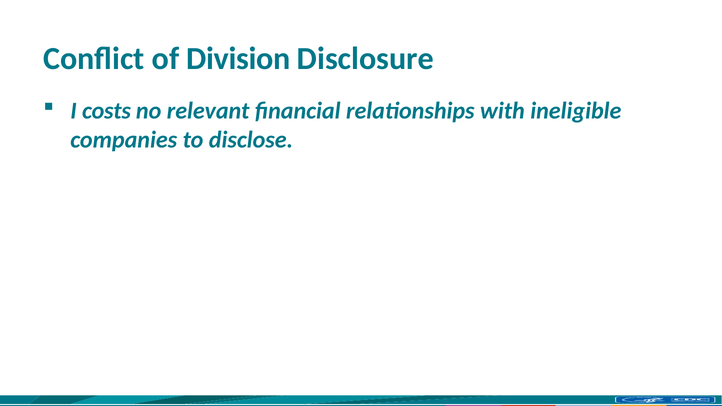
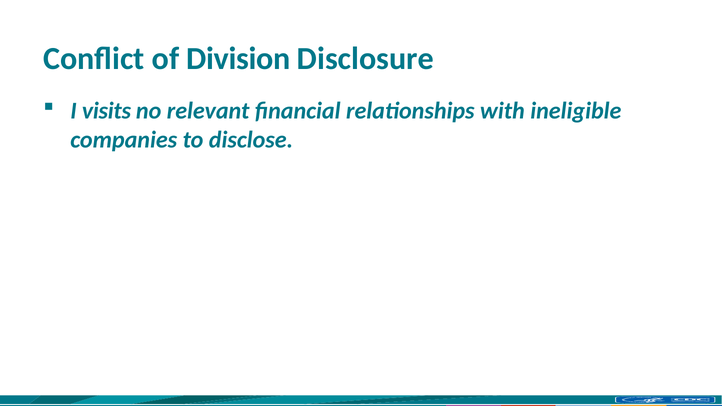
costs: costs -> visits
